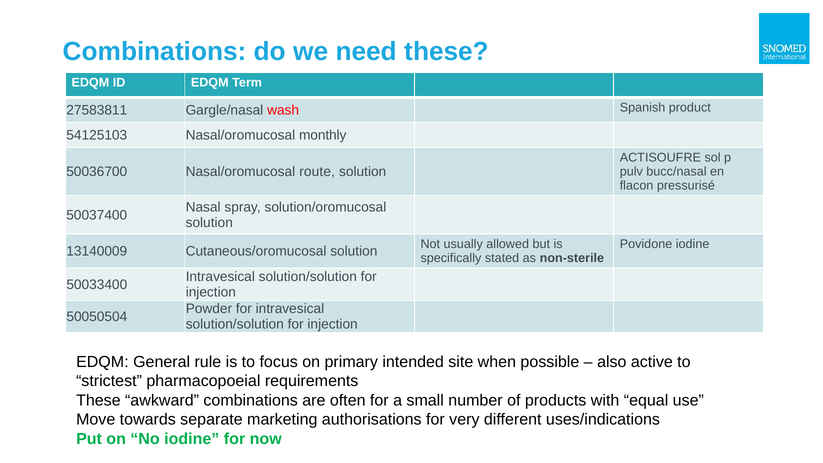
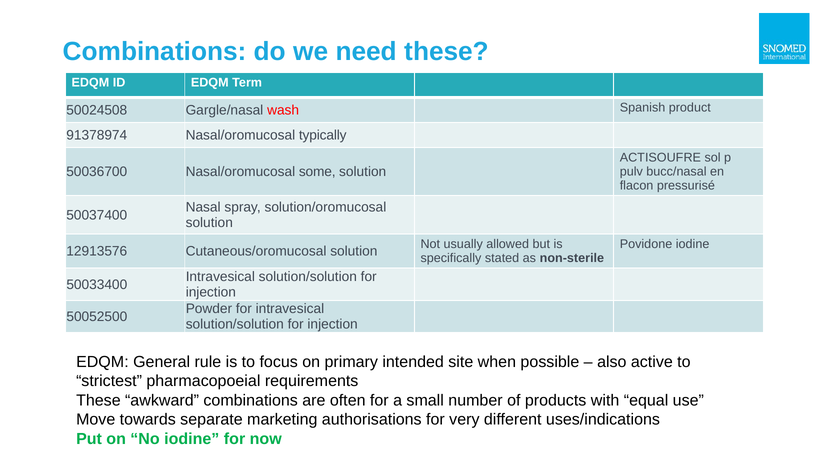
27583811: 27583811 -> 50024508
54125103: 54125103 -> 91378974
monthly: monthly -> typically
route: route -> some
13140009: 13140009 -> 12913576
50050504: 50050504 -> 50052500
